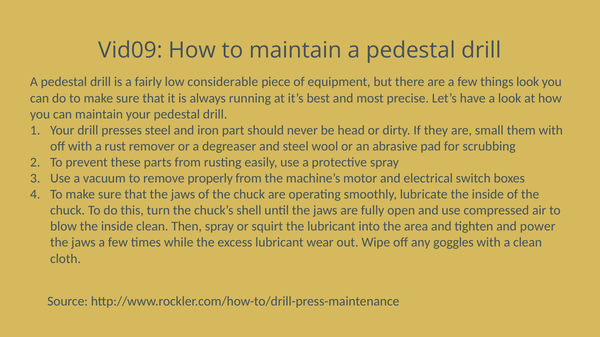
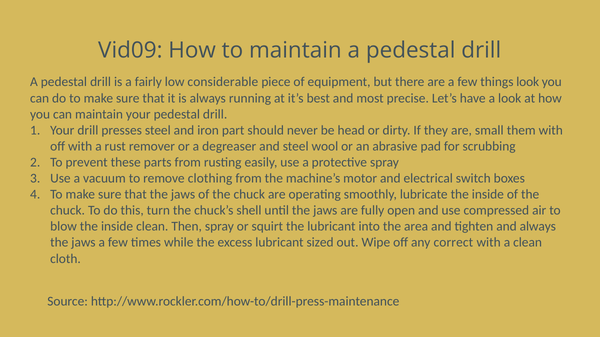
properly: properly -> clothing
and power: power -> always
wear: wear -> sized
goggles: goggles -> correct
